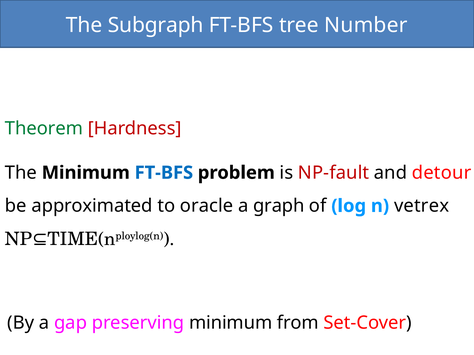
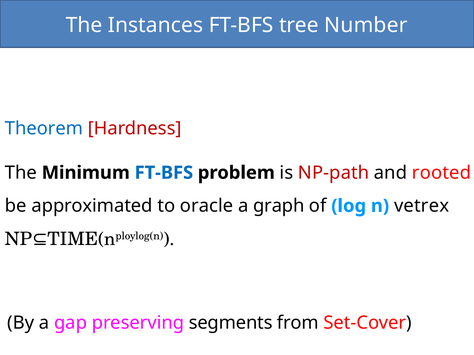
Subgraph: Subgraph -> Instances
Theorem colour: green -> blue
NP-fault: NP-fault -> NP-path
detour: detour -> rooted
preserving minimum: minimum -> segments
